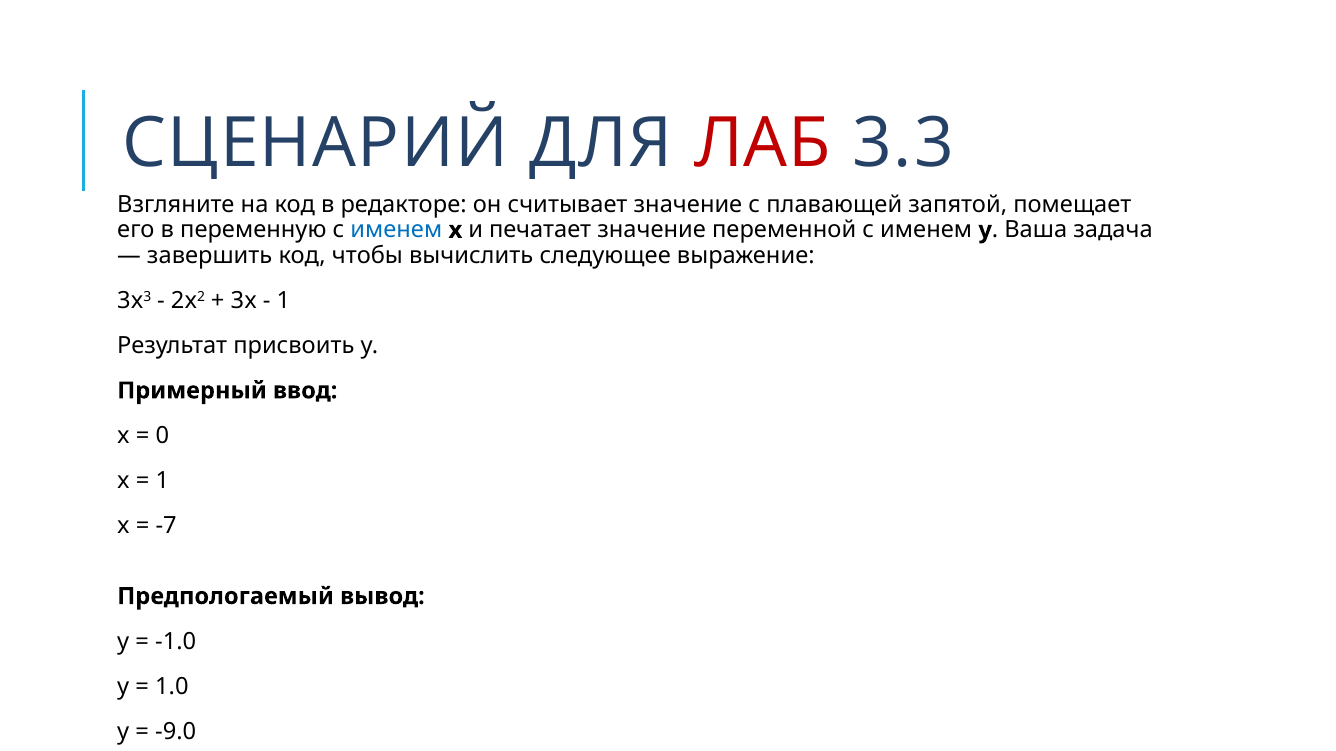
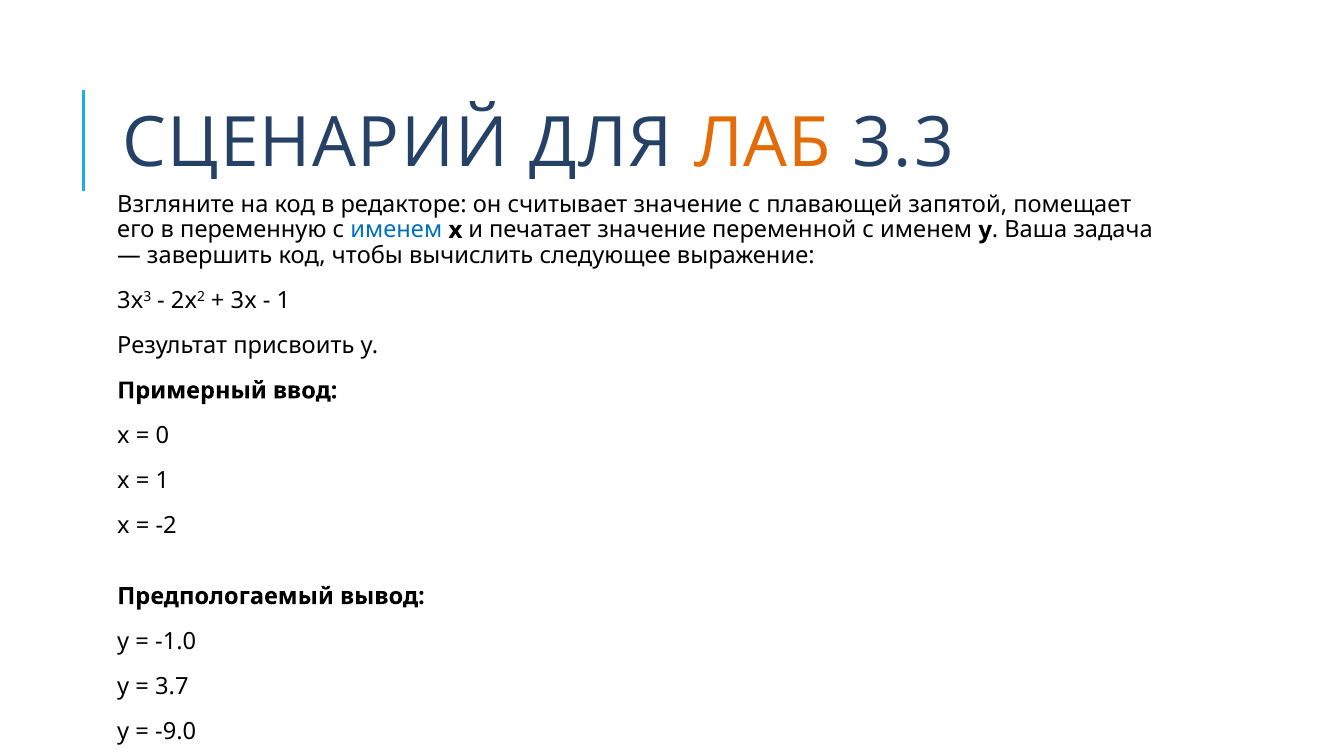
ЛАБ colour: red -> orange
-7: -7 -> -2
1.0: 1.0 -> 3.7
